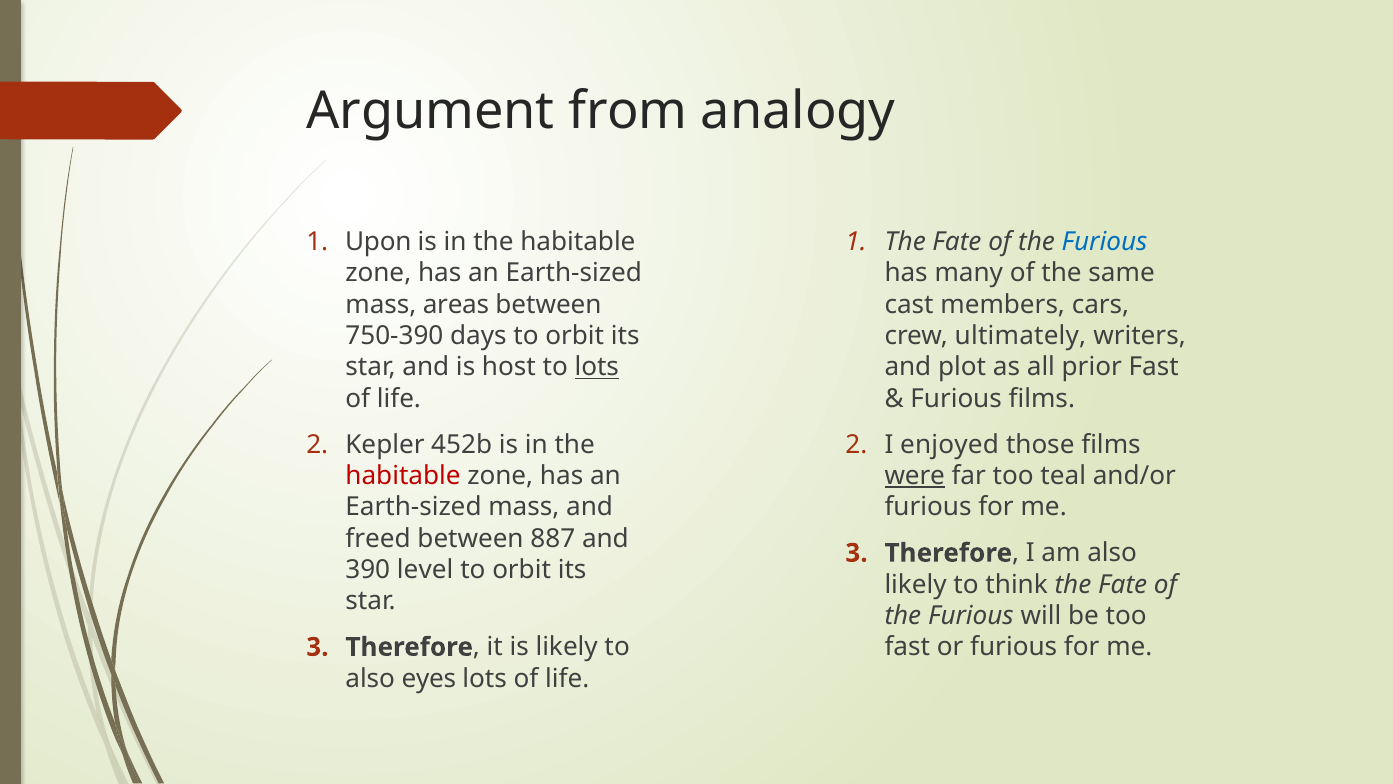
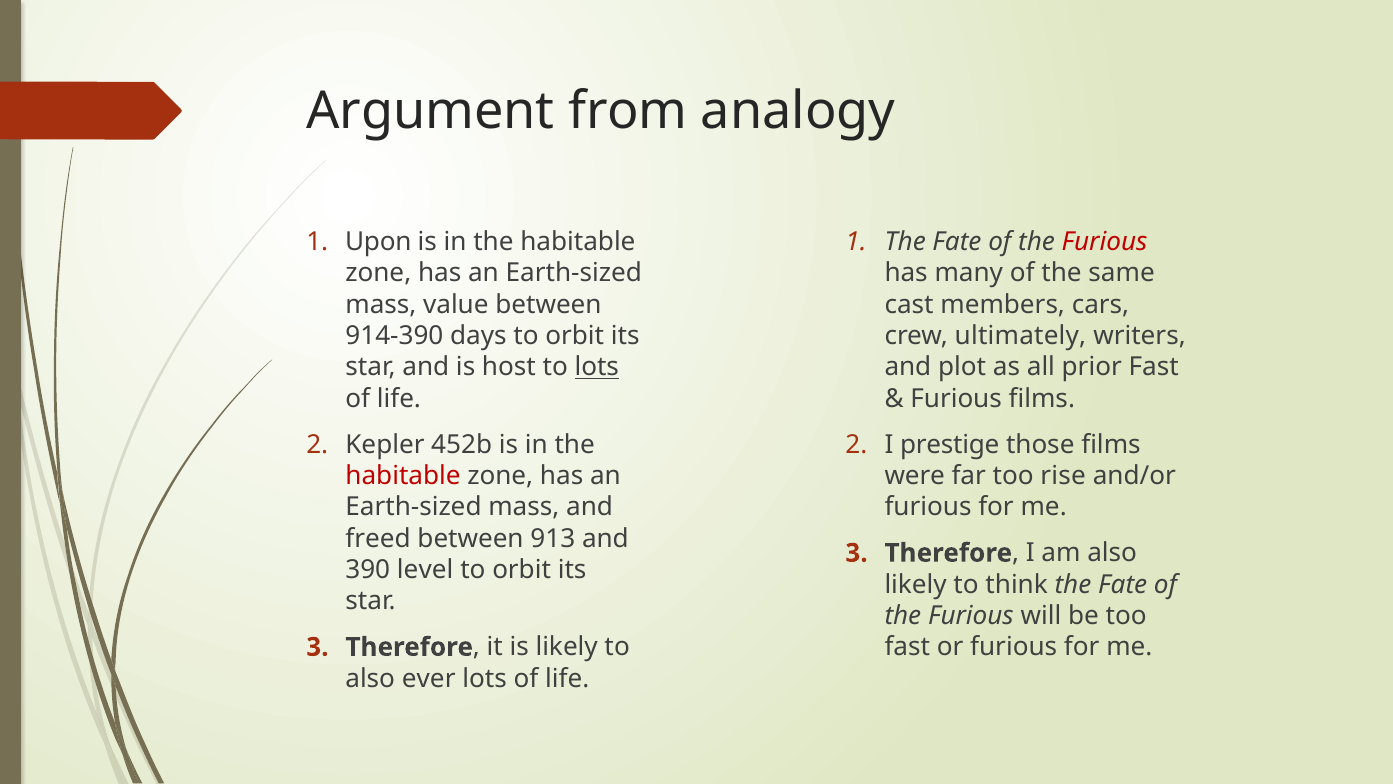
Furious at (1104, 242) colour: blue -> red
areas: areas -> value
750-390: 750-390 -> 914-390
enjoyed: enjoyed -> prestige
were underline: present -> none
teal: teal -> rise
887: 887 -> 913
eyes: eyes -> ever
